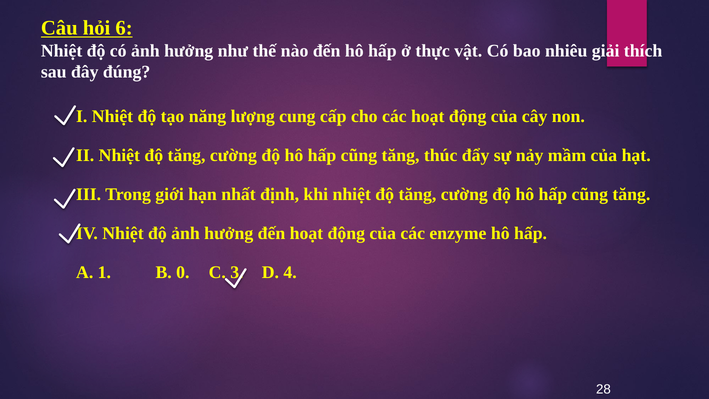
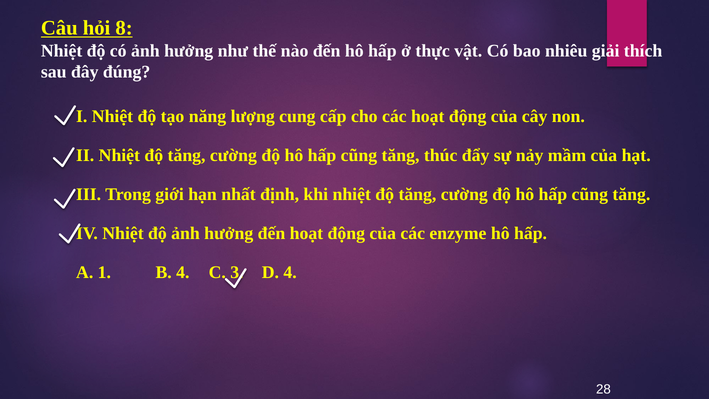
6: 6 -> 8
B 0: 0 -> 4
